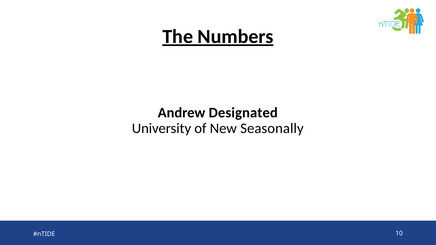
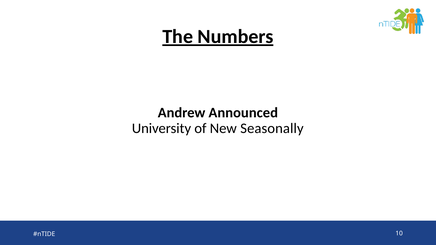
Designated: Designated -> Announced
